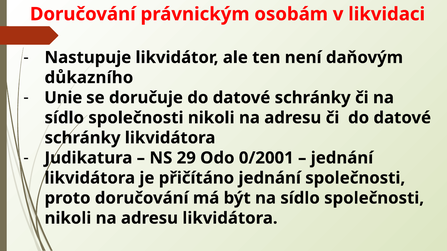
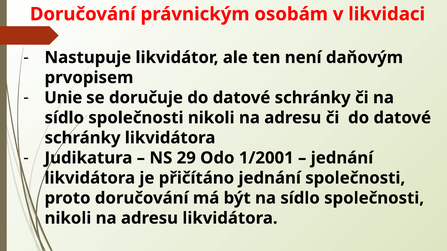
důkazního: důkazního -> prvopisem
0/2001: 0/2001 -> 1/2001
